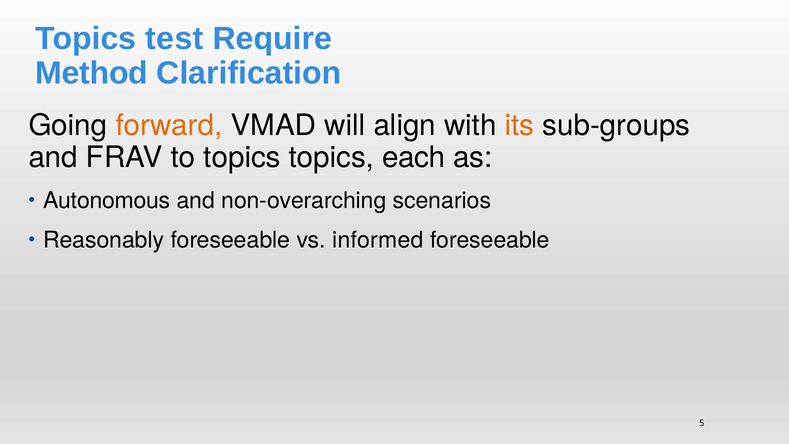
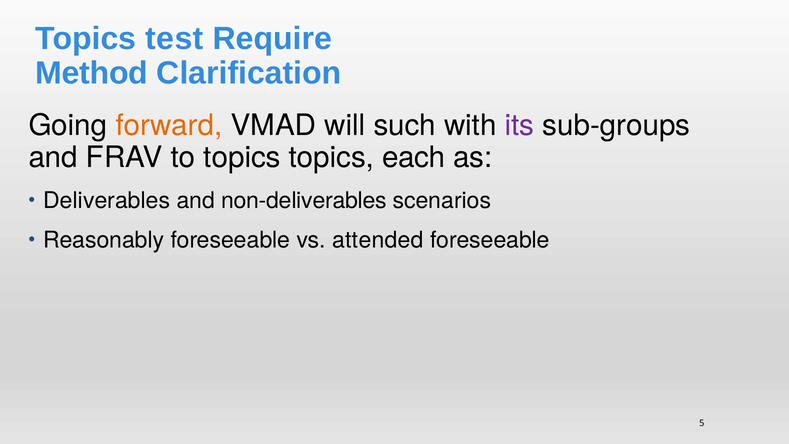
align: align -> such
its colour: orange -> purple
Autonomous: Autonomous -> Deliverables
non-overarching: non-overarching -> non-deliverables
informed: informed -> attended
